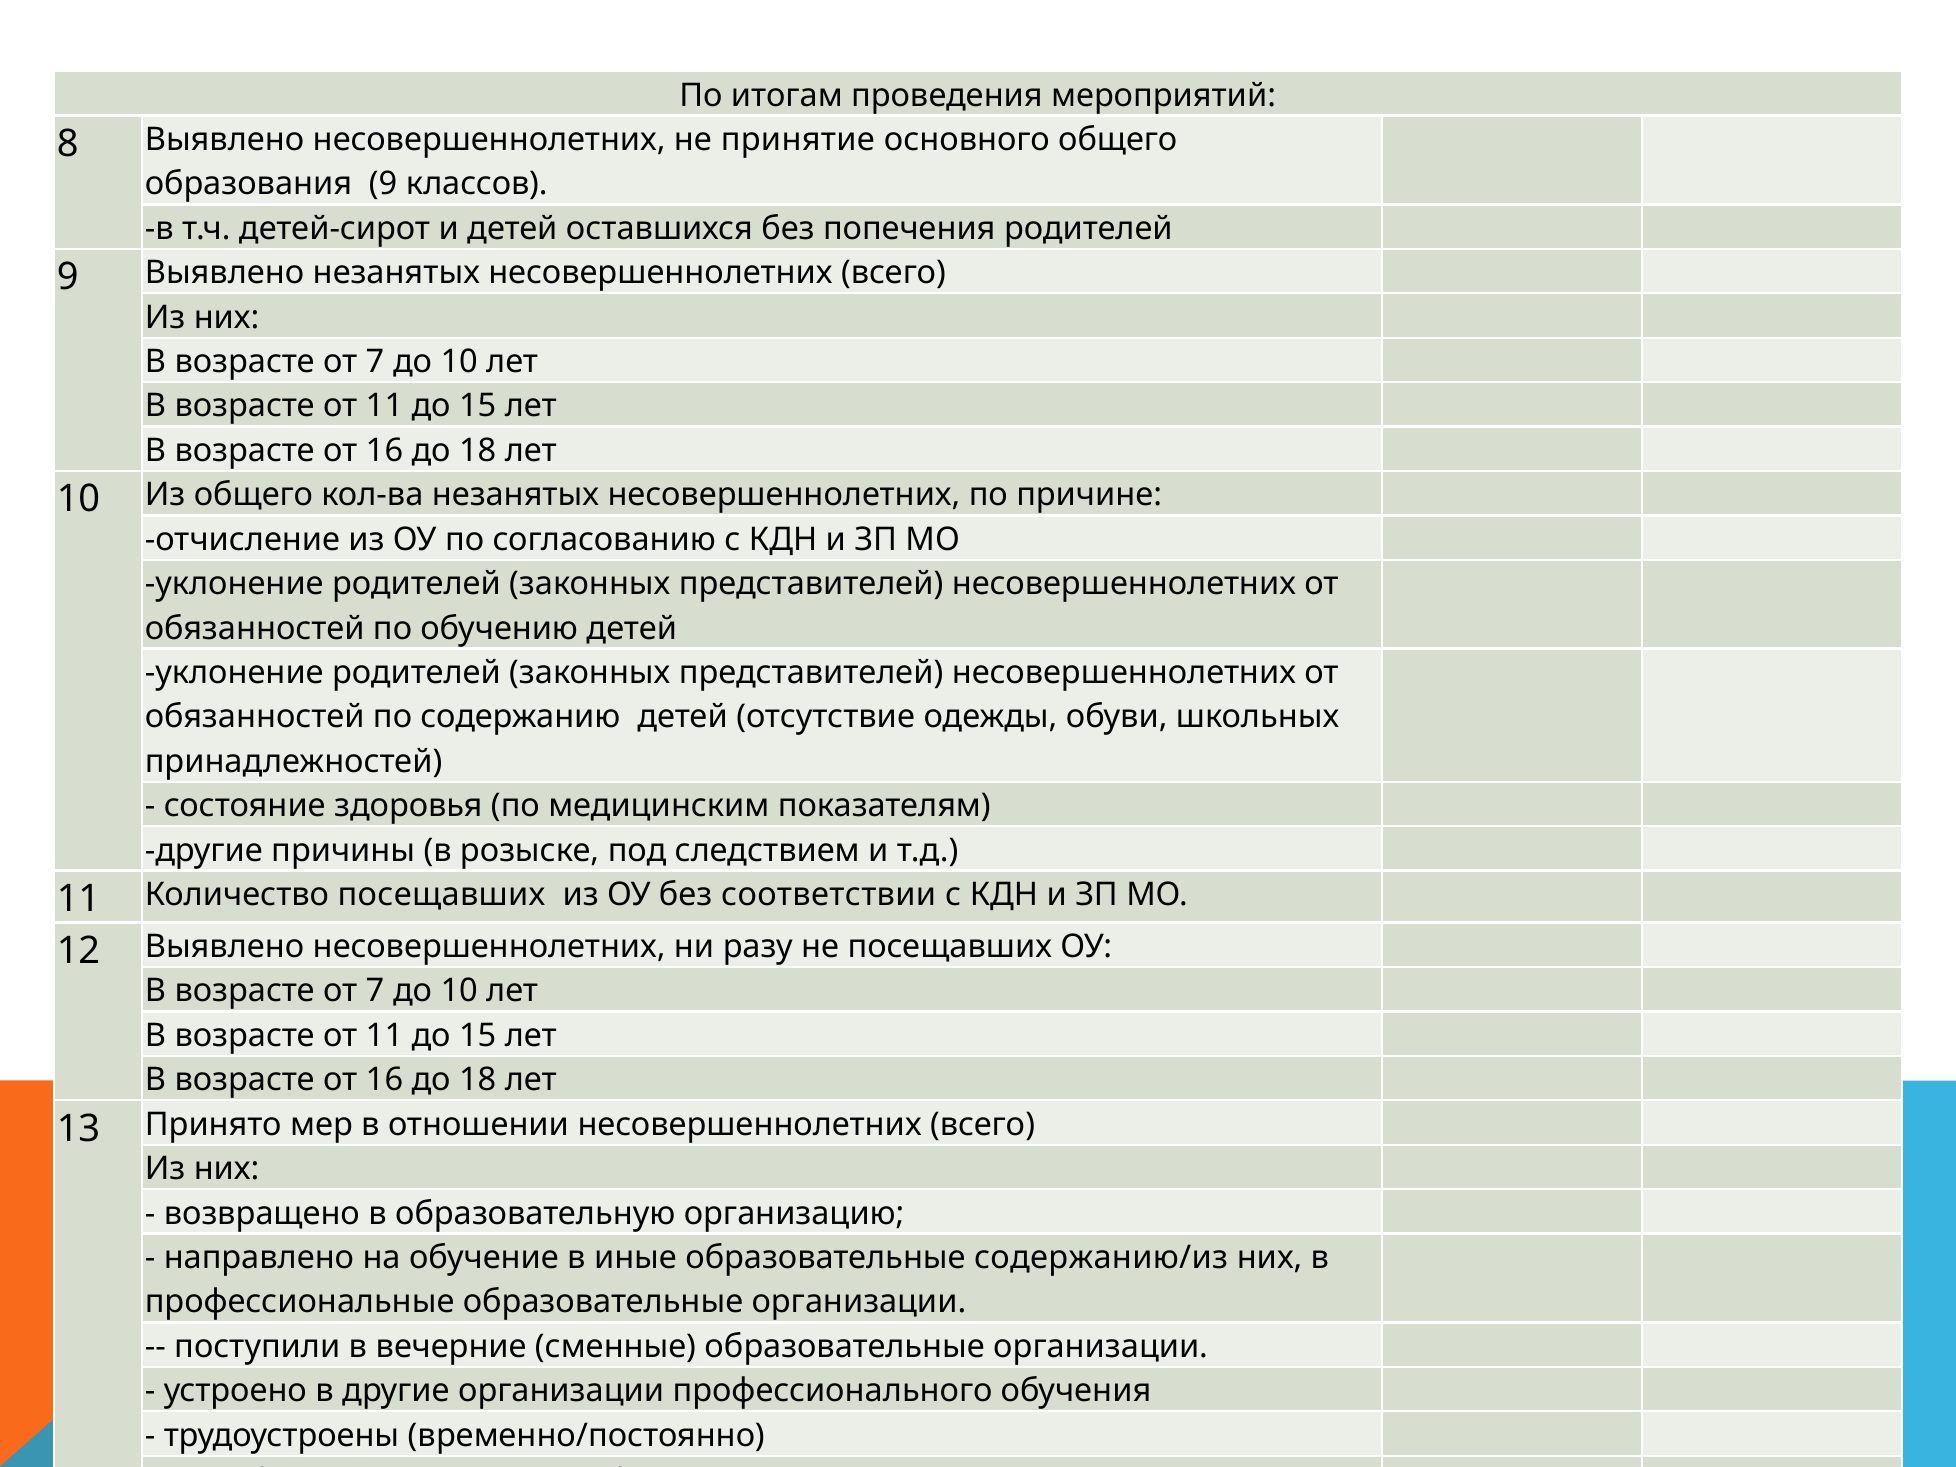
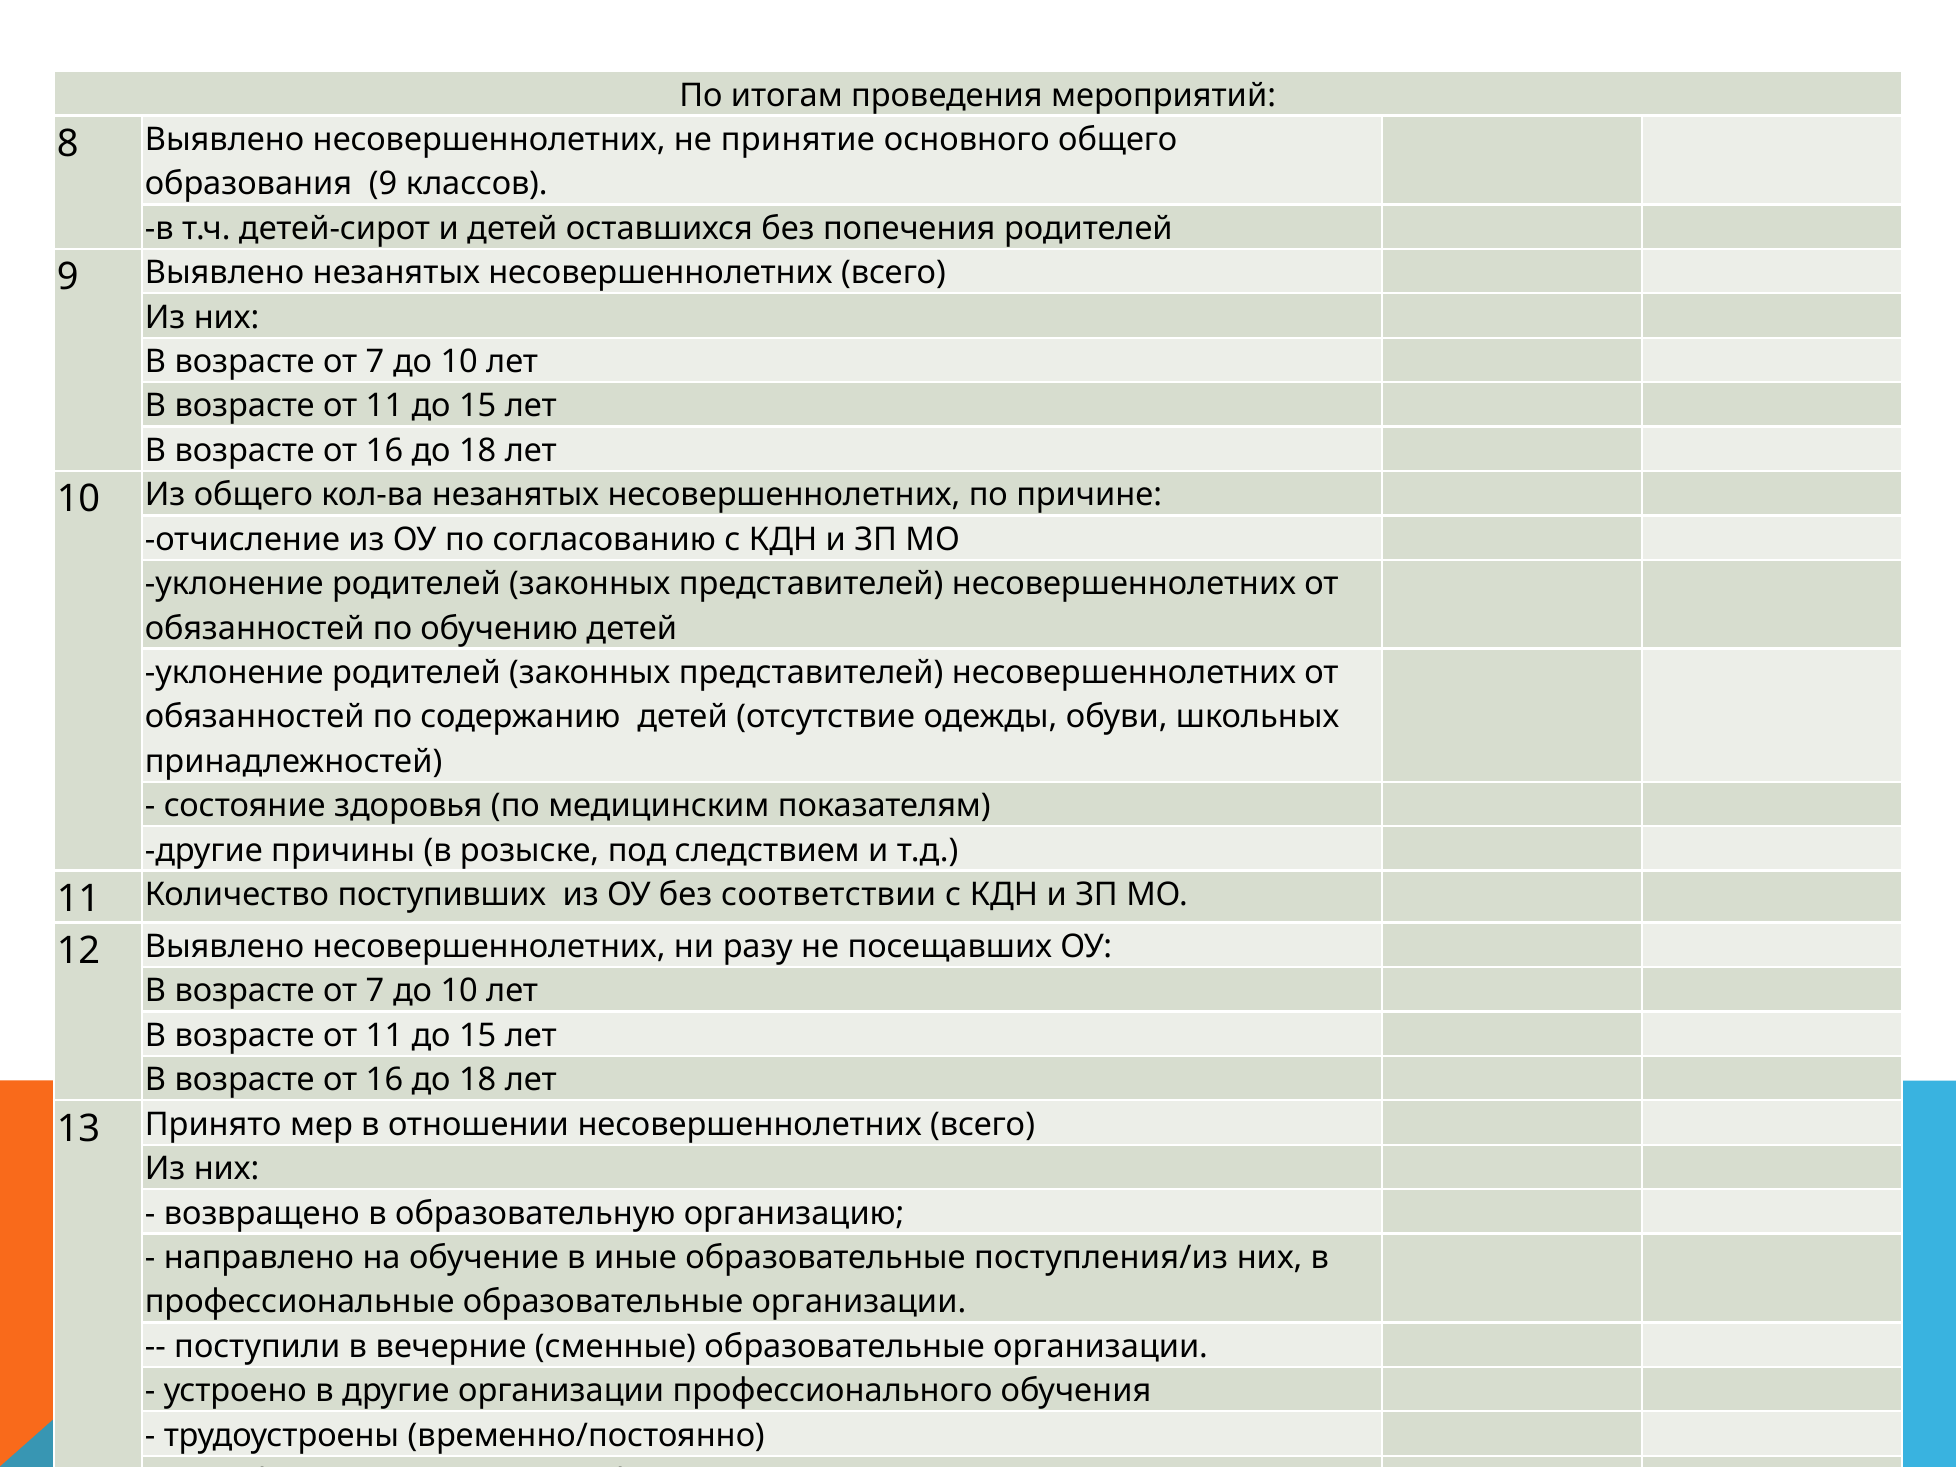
Количество посещавших: посещавших -> поступивших
содержанию/из: содержанию/из -> поступления/из
